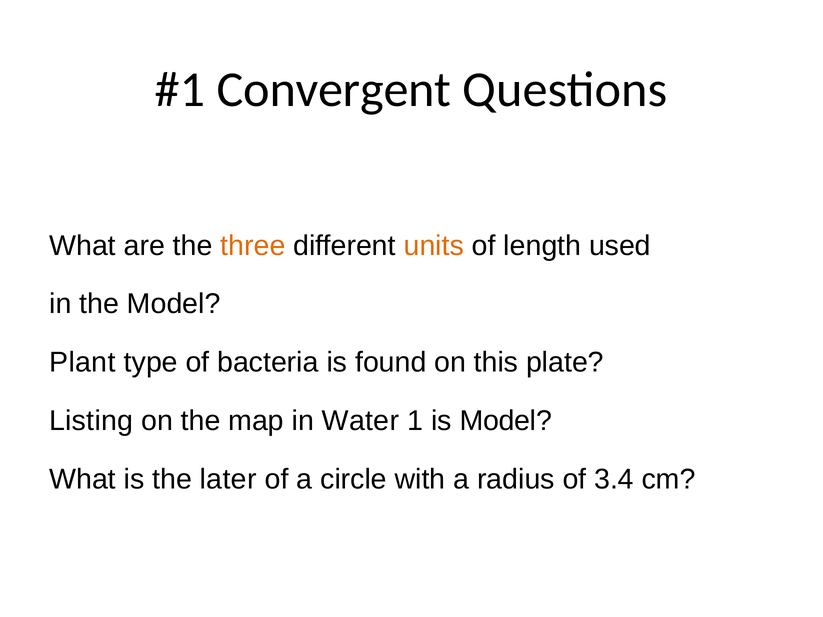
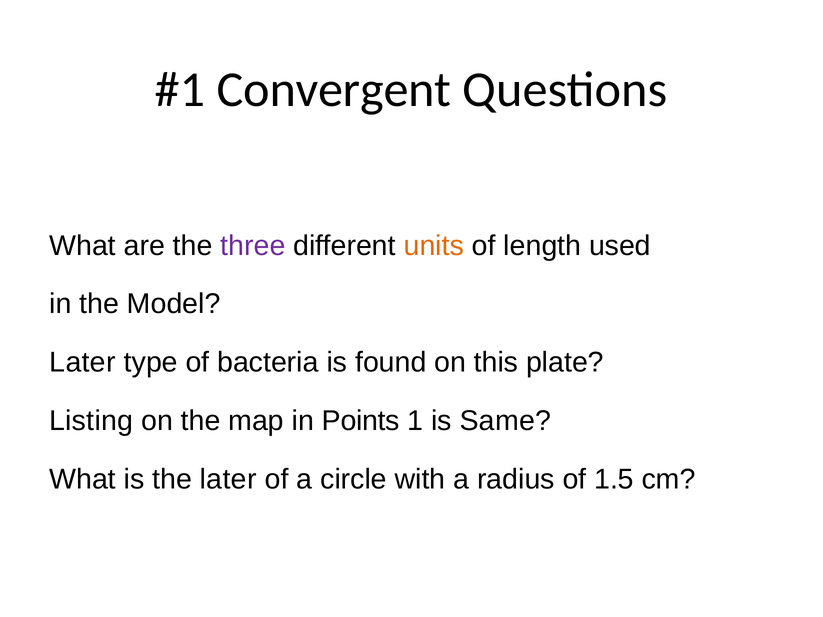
three colour: orange -> purple
Plant at (82, 363): Plant -> Later
Water: Water -> Points
is Model: Model -> Same
3.4: 3.4 -> 1.5
